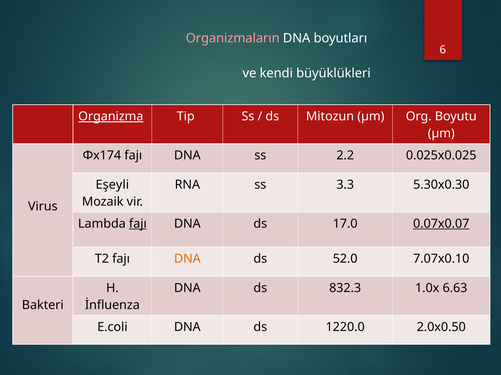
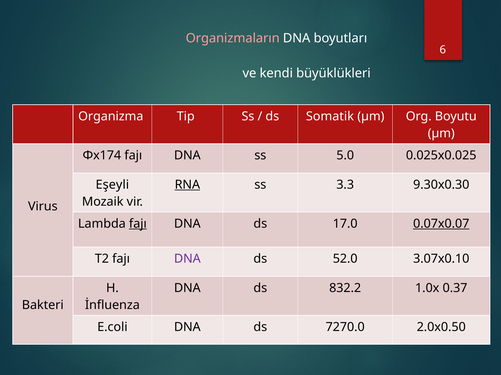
Organizma underline: present -> none
Mitozun: Mitozun -> Somatik
2.2: 2.2 -> 5.0
RNA underline: none -> present
5.30x0.30: 5.30x0.30 -> 9.30x0.30
DNA at (187, 259) colour: orange -> purple
7.07x0.10: 7.07x0.10 -> 3.07x0.10
832.3: 832.3 -> 832.2
6.63: 6.63 -> 0.37
1220.0: 1220.0 -> 7270.0
